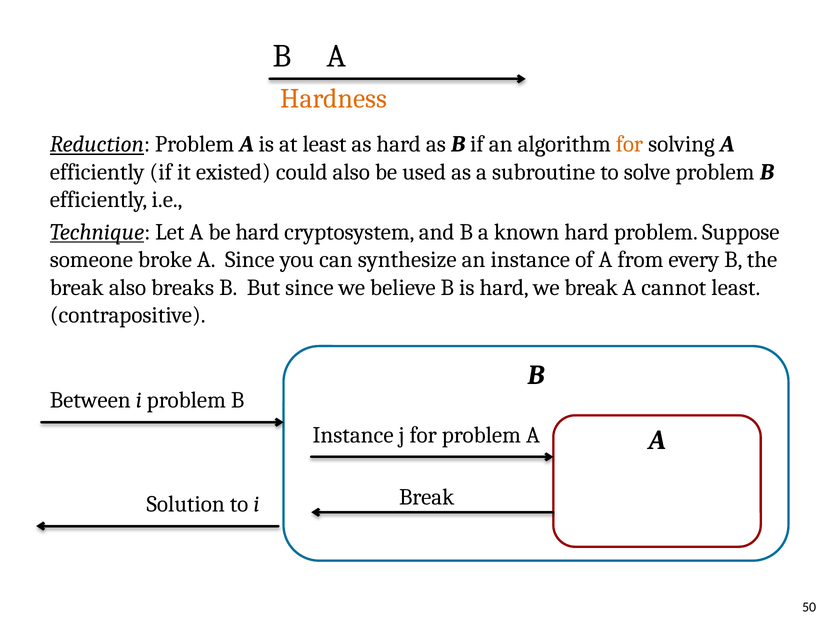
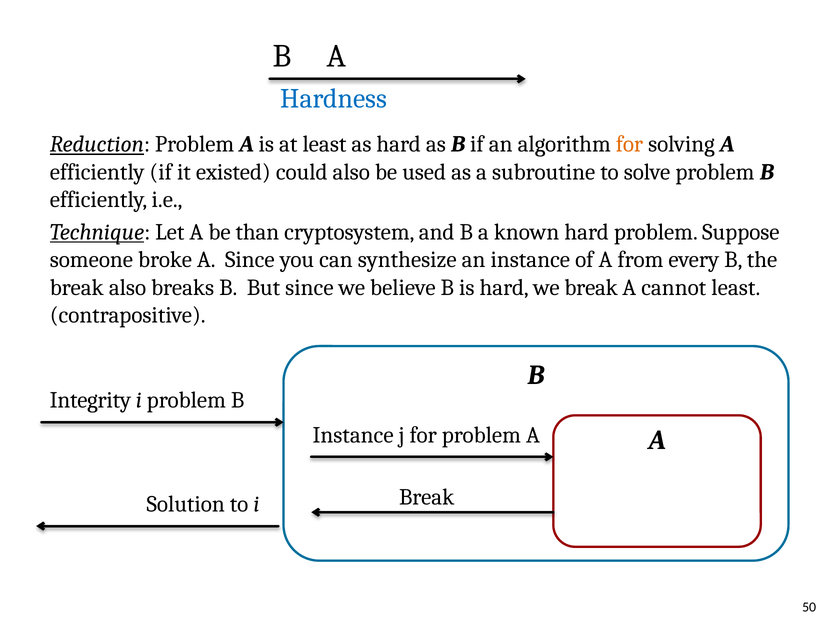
Hardness colour: orange -> blue
be hard: hard -> than
Between: Between -> Integrity
